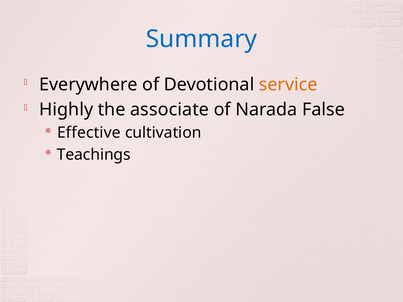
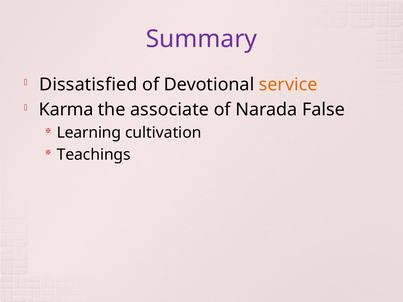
Summary colour: blue -> purple
Everywhere: Everywhere -> Dissatisfied
Highly: Highly -> Karma
Effective: Effective -> Learning
